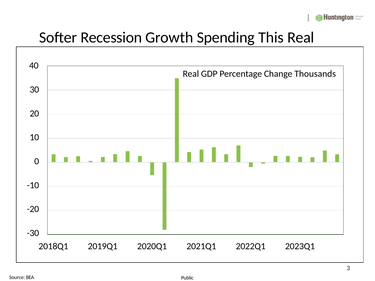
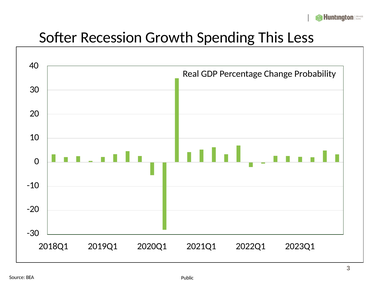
This Real: Real -> Less
Thousands: Thousands -> Probability
